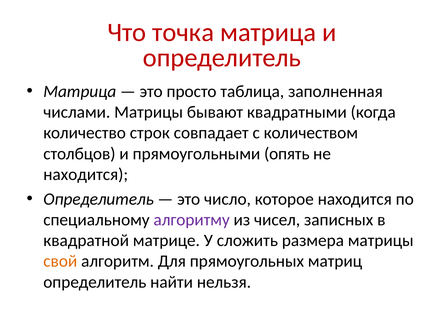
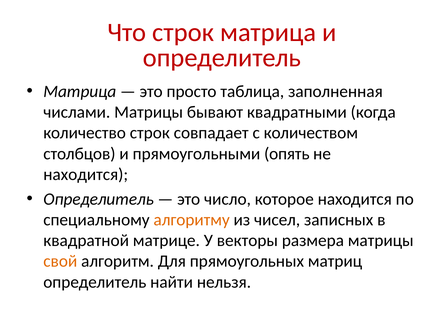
Что точка: точка -> строк
алгоритму colour: purple -> orange
сложить: сложить -> векторы
